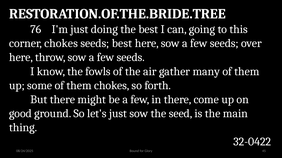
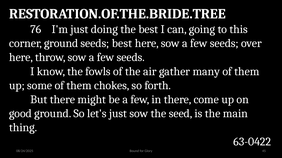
corner chokes: chokes -> ground
32-0422: 32-0422 -> 63-0422
